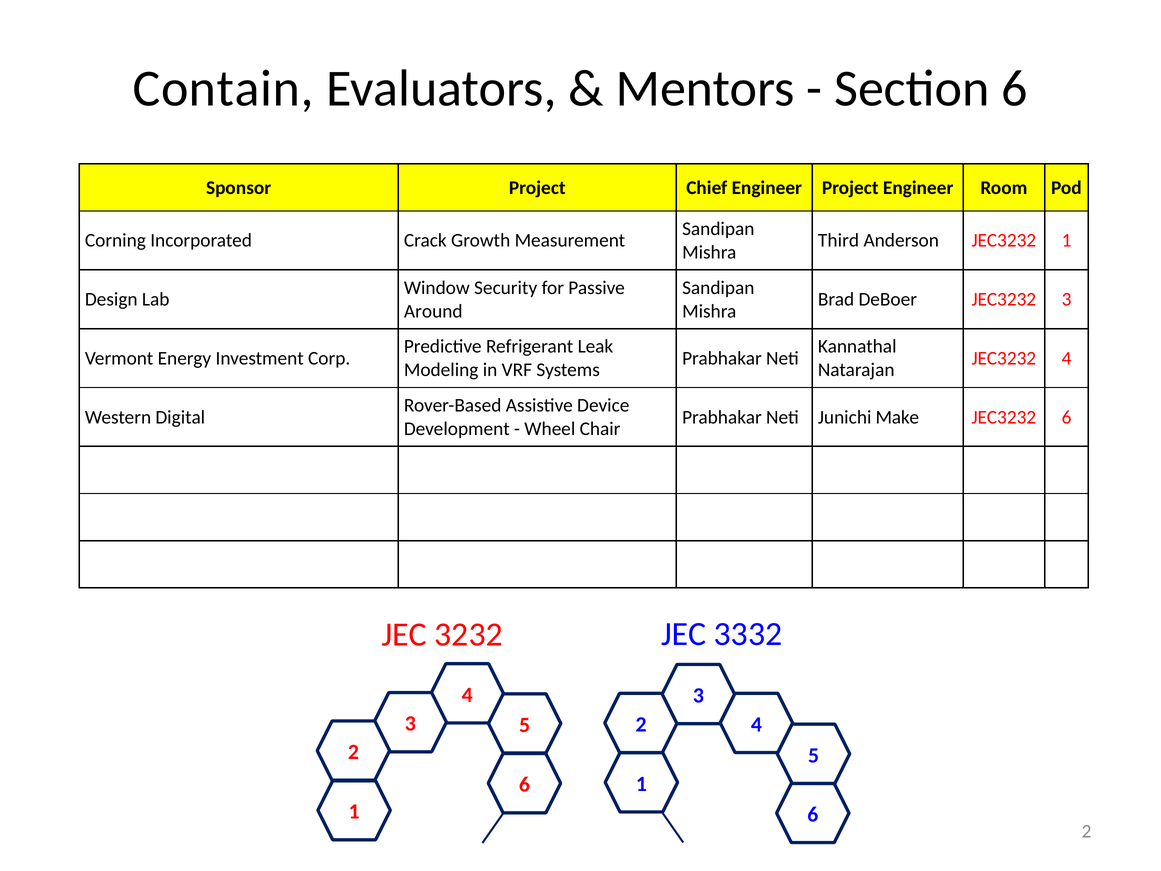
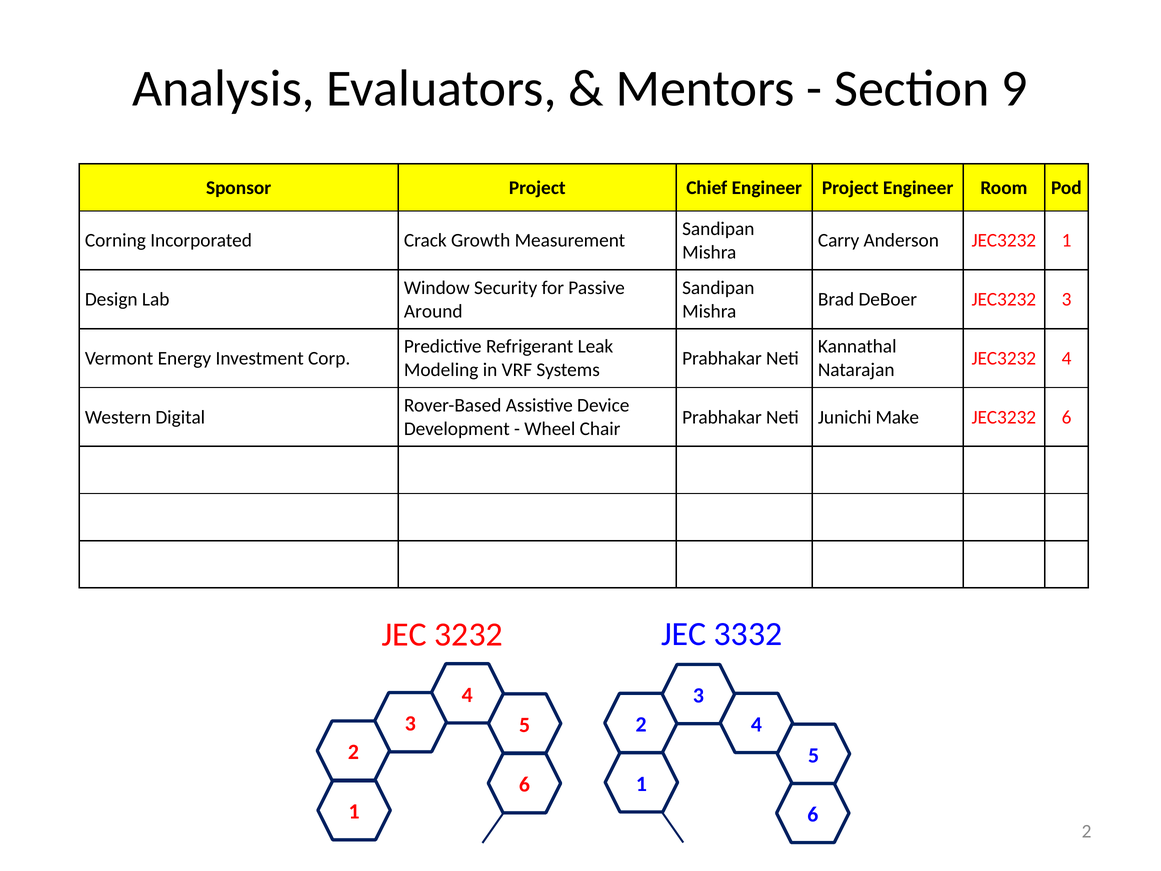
Contain: Contain -> Analysis
Section 6: 6 -> 9
Third: Third -> Carry
